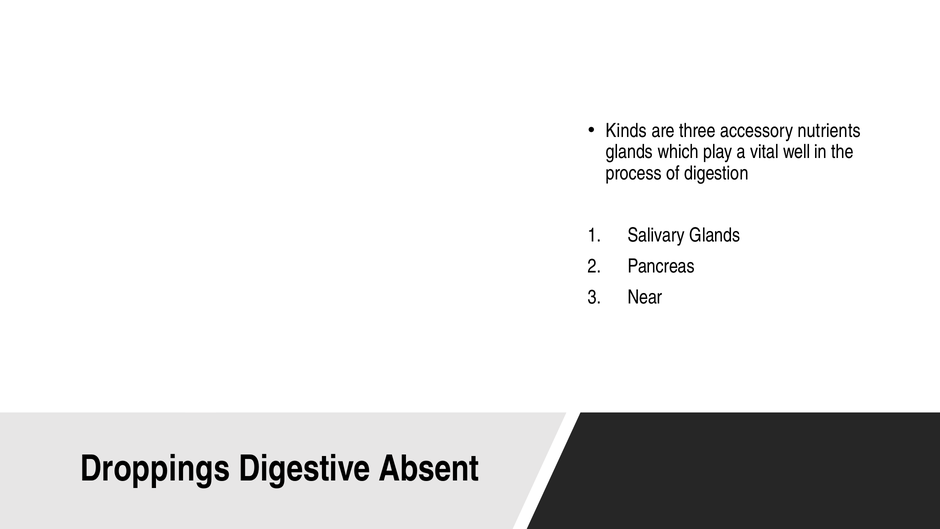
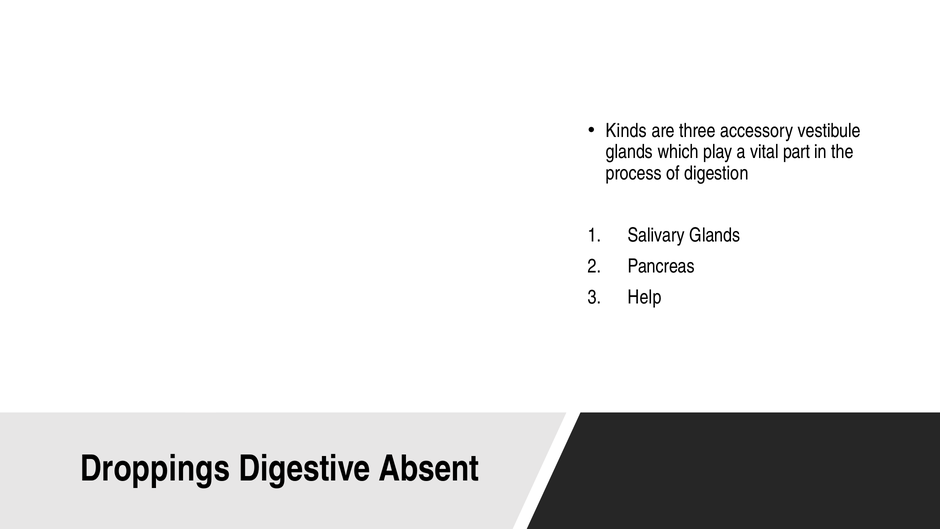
nutrients: nutrients -> vestibule
well: well -> part
Near: Near -> Help
